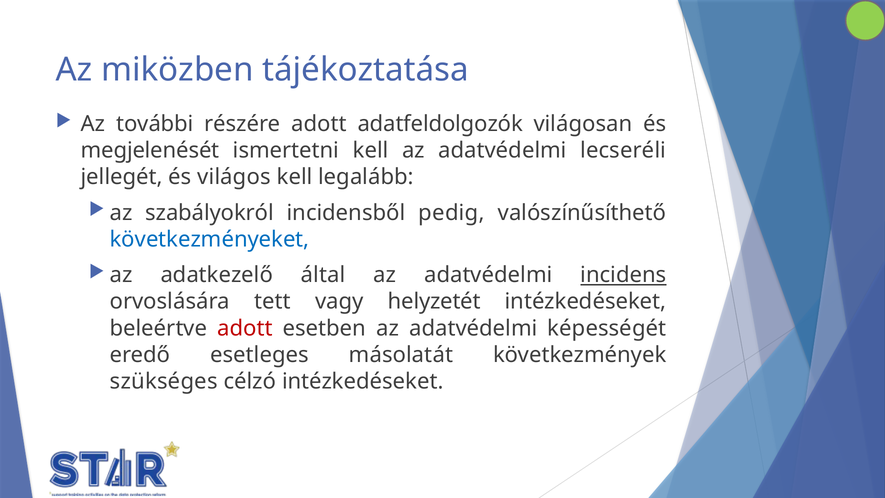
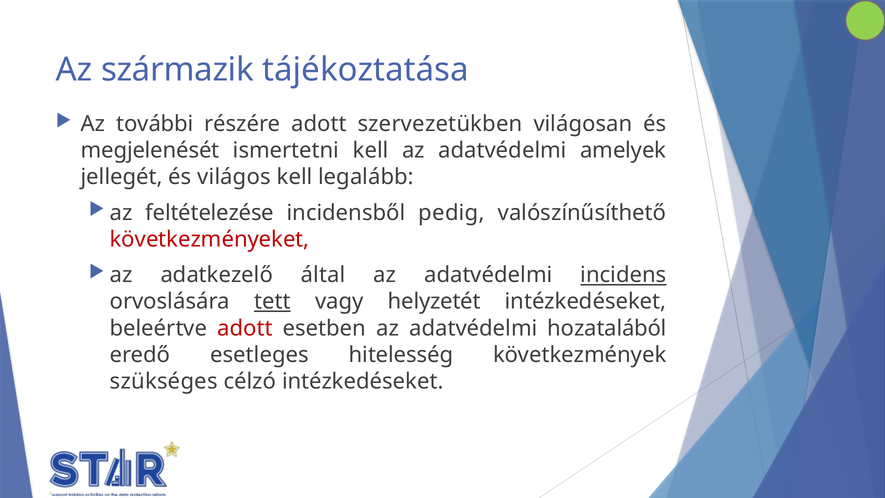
miközben: miközben -> származik
adatfeldolgozók: adatfeldolgozók -> szervezetükben
lecseréli: lecseréli -> amelyek
szabályokról: szabályokról -> feltételezése
következményeket colour: blue -> red
tett underline: none -> present
képességét: képességét -> hozatalából
másolatát: másolatát -> hitelesség
